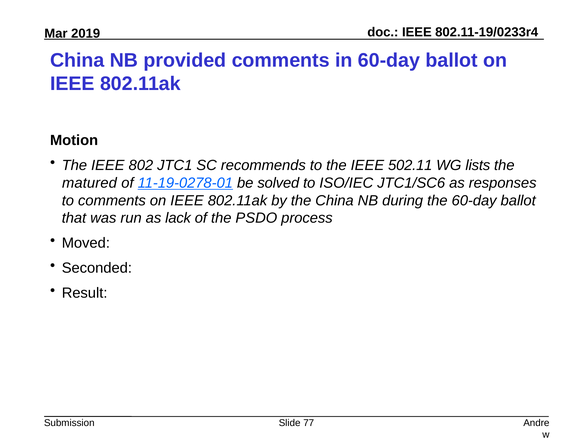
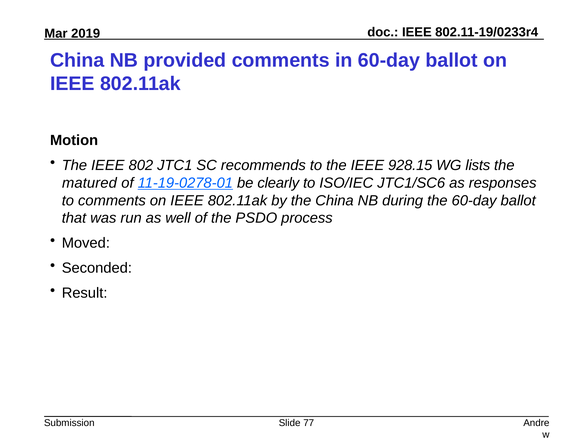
502.11: 502.11 -> 928.15
solved: solved -> clearly
lack: lack -> well
